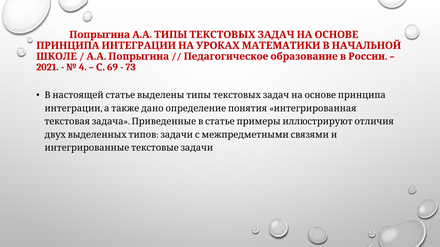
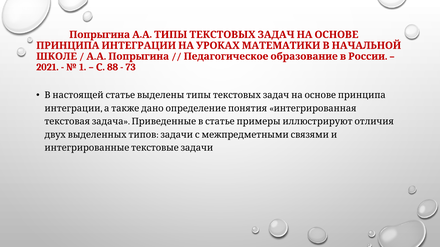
4: 4 -> 1
69: 69 -> 88
